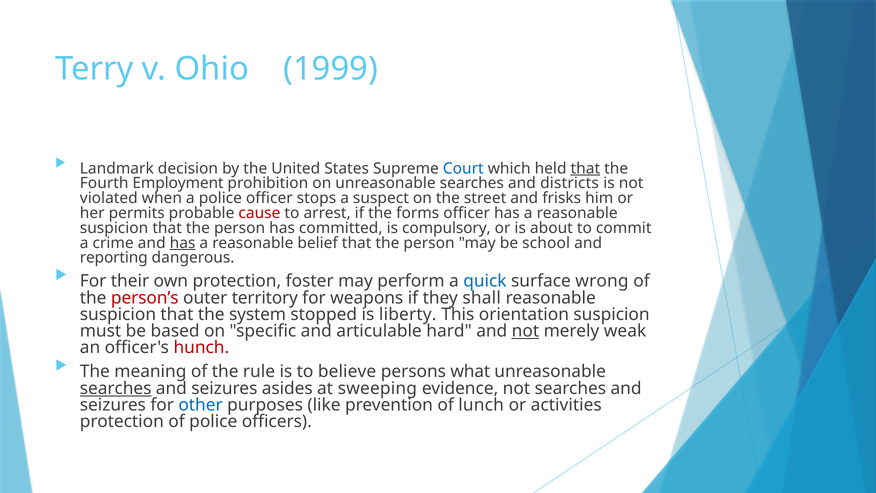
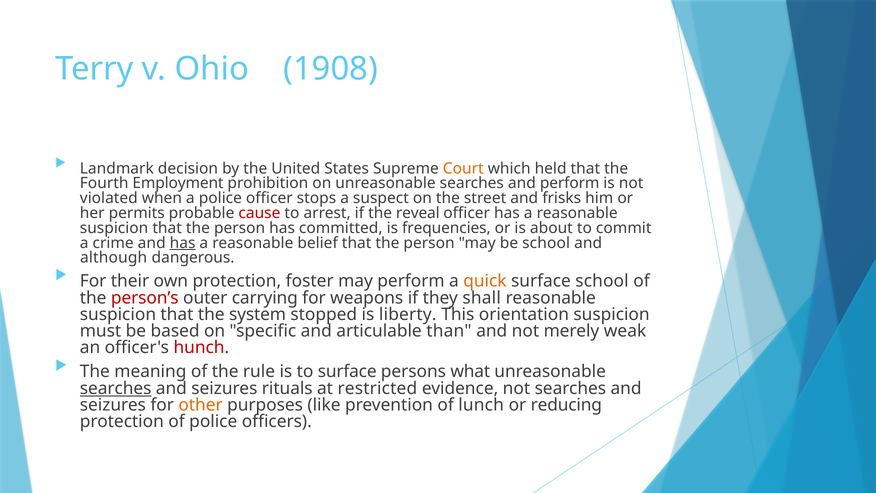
1999: 1999 -> 1908
Court colour: blue -> orange
that at (585, 168) underline: present -> none
and districts: districts -> perform
forms: forms -> reveal
compulsory: compulsory -> frequencies
reporting: reporting -> although
quick colour: blue -> orange
surface wrong: wrong -> school
territory: territory -> carrying
hard: hard -> than
not at (525, 331) underline: present -> none
to believe: believe -> surface
asides: asides -> rituals
sweeping: sweeping -> restricted
other colour: blue -> orange
activities: activities -> reducing
